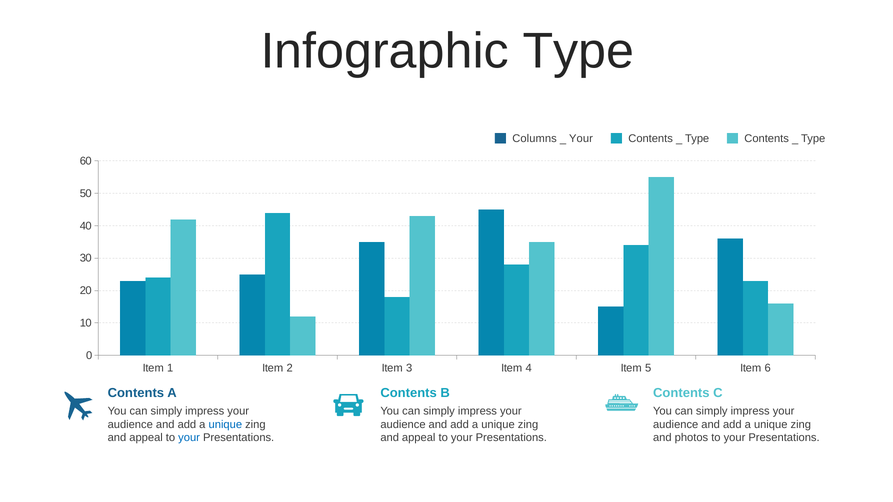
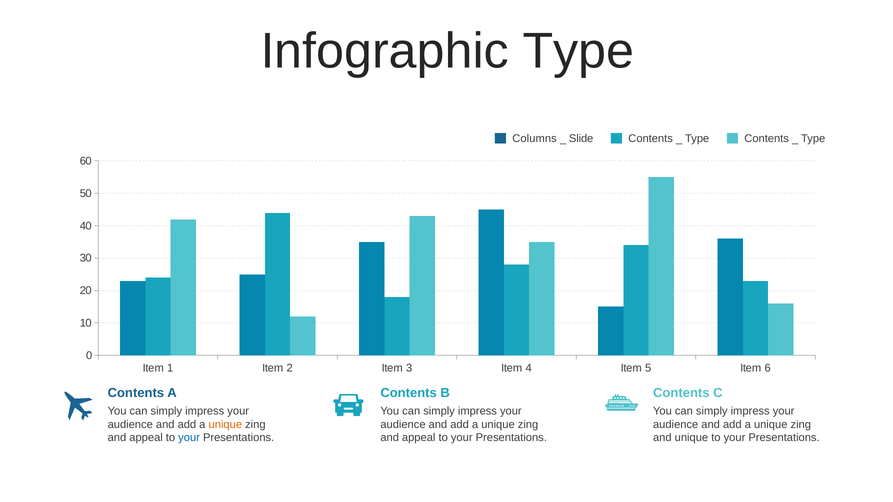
Your at (581, 139): Your -> Slide
unique at (225, 425) colour: blue -> orange
and photos: photos -> unique
